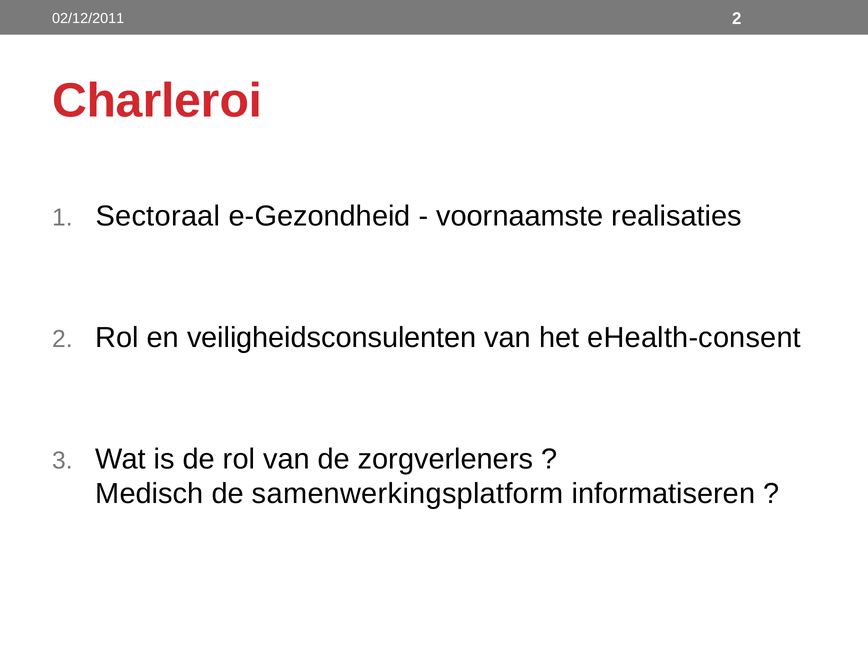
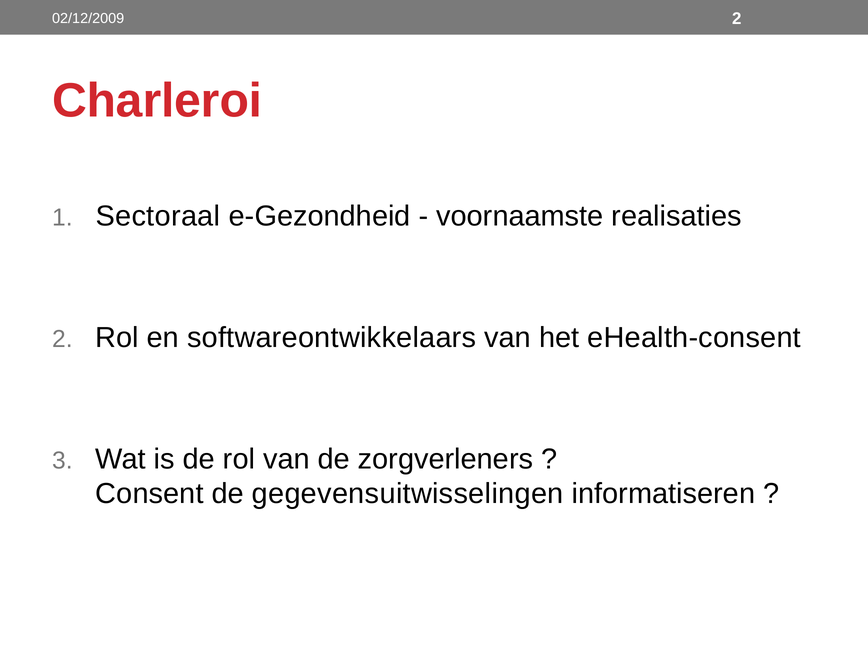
02/12/2011: 02/12/2011 -> 02/12/2009
veiligheidsconsulenten: veiligheidsconsulenten -> softwareontwikkelaars
Medisch: Medisch -> Consent
samenwerkingsplatform: samenwerkingsplatform -> gegevensuitwisselingen
